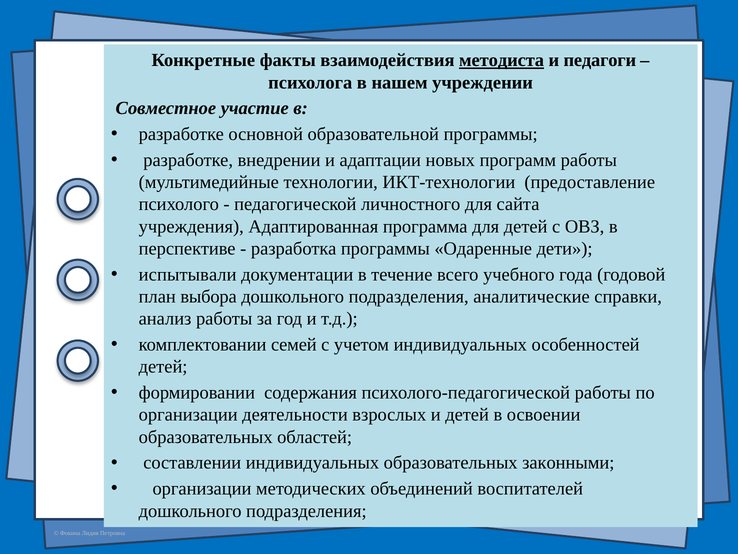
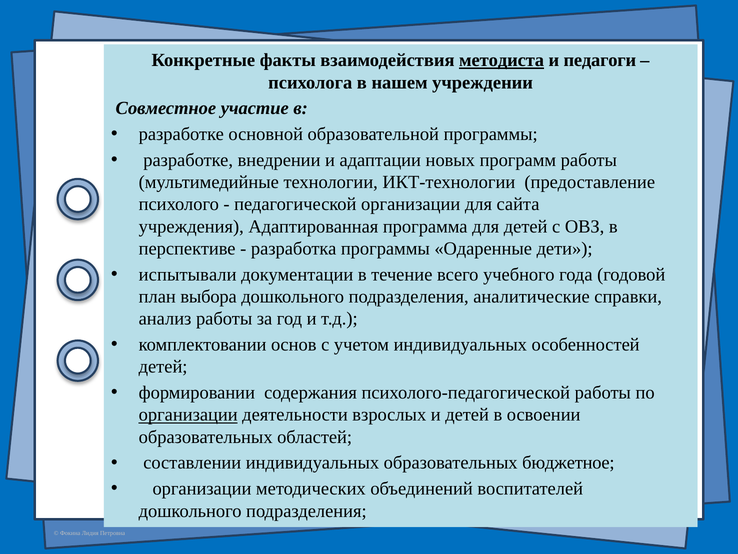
педагогической личностного: личностного -> организации
семей: семей -> основ
организации at (188, 415) underline: none -> present
законными: законными -> бюджетное
